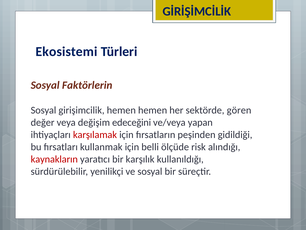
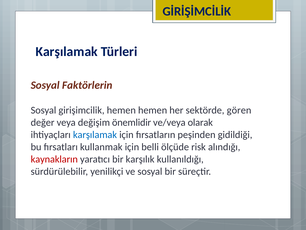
Ekosistemi at (67, 51): Ekosistemi -> Karşılamak
edeceğini: edeceğini -> önemlidir
yapan: yapan -> olarak
karşılamak at (95, 135) colour: red -> blue
